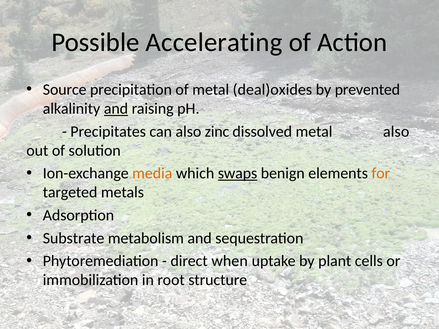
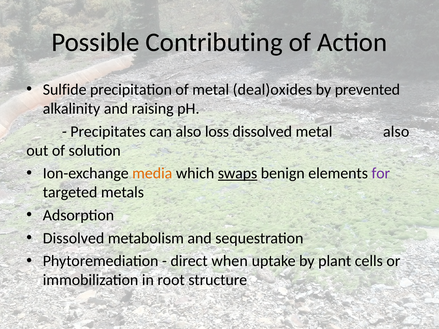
Accelerating: Accelerating -> Contributing
Source: Source -> Sulfide
and at (116, 109) underline: present -> none
zinc: zinc -> loss
for colour: orange -> purple
Substrate at (74, 238): Substrate -> Dissolved
